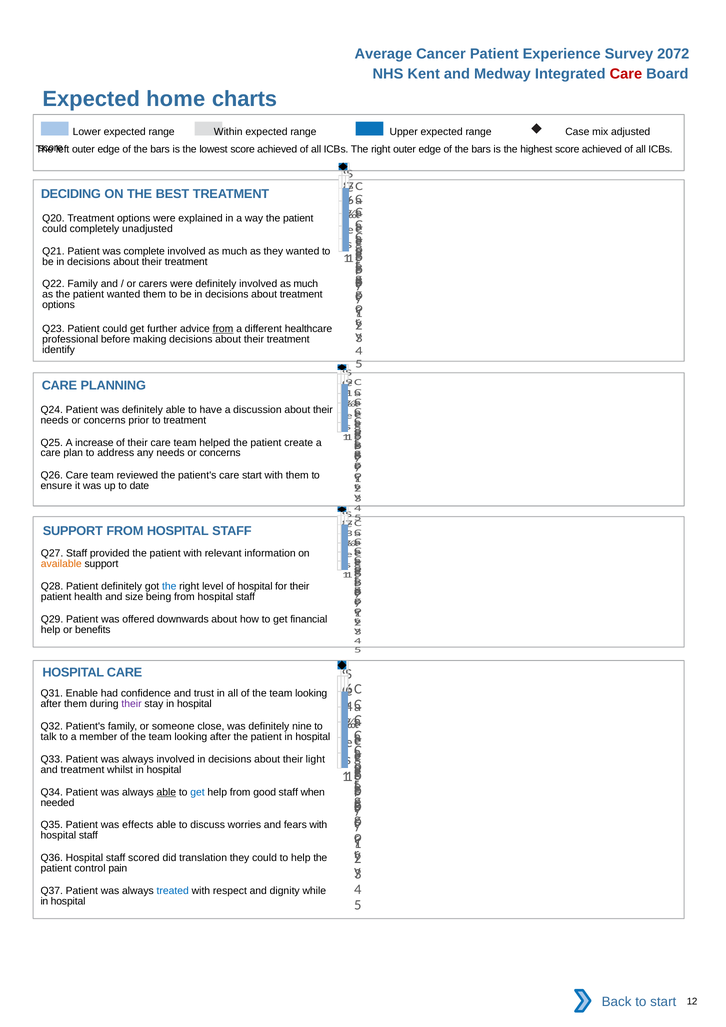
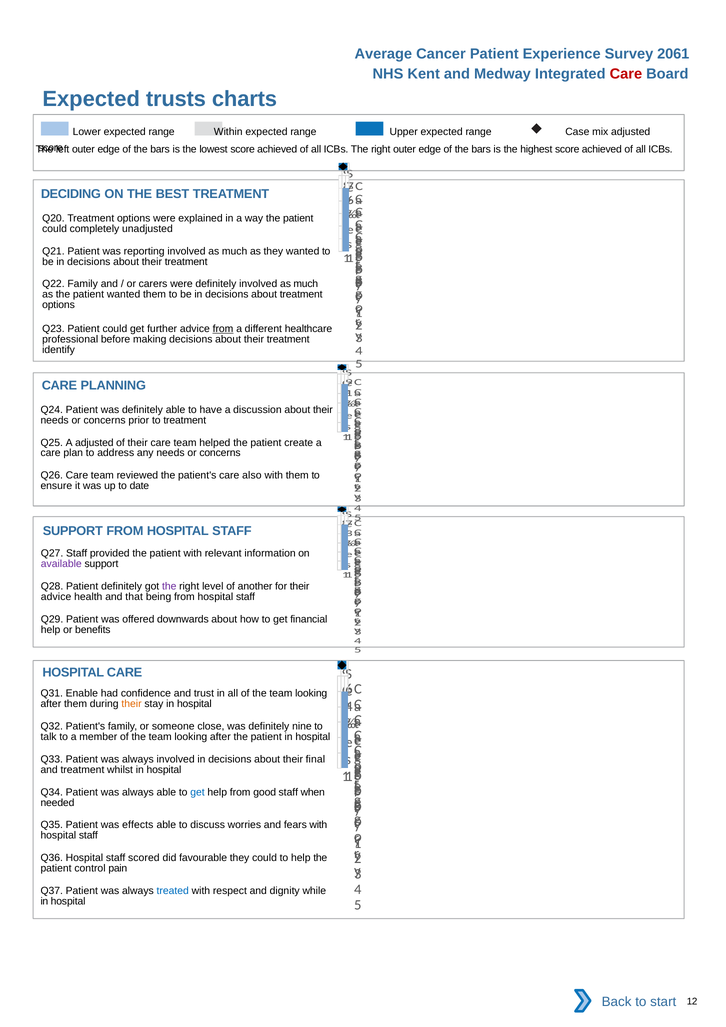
2072: 2072 -> 2061
home: home -> trusts
complete: complete -> reporting
A increase: increase -> adjusted
care start: start -> also
available colour: orange -> purple
the at (169, 587) colour: blue -> purple
of hospital: hospital -> another
patient at (56, 597): patient -> advice
size: size -> that
their at (132, 704) colour: purple -> orange
light: light -> final
able at (166, 792) underline: present -> none
translation: translation -> favourable
